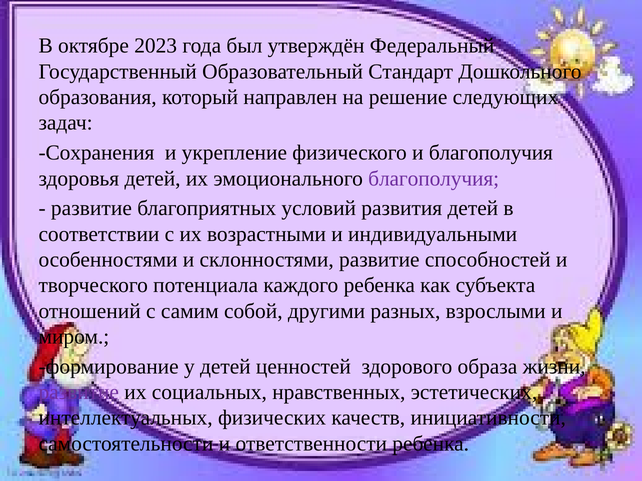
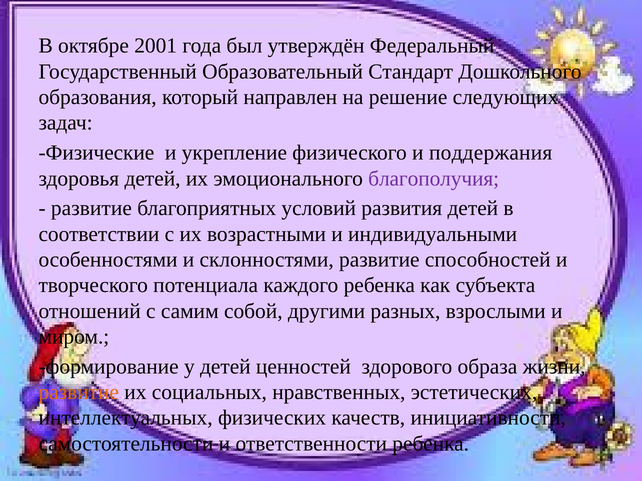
2023: 2023 -> 2001
Сохранения: Сохранения -> Физические
и благополучия: благополучия -> поддержания
развитие at (79, 393) colour: purple -> orange
